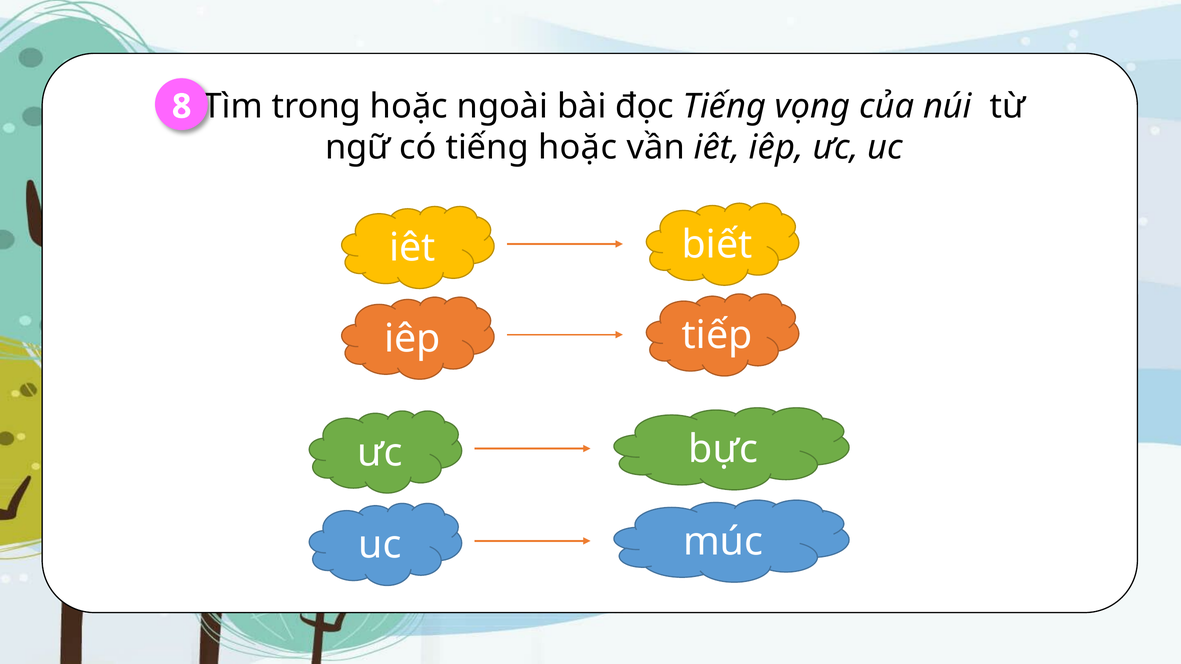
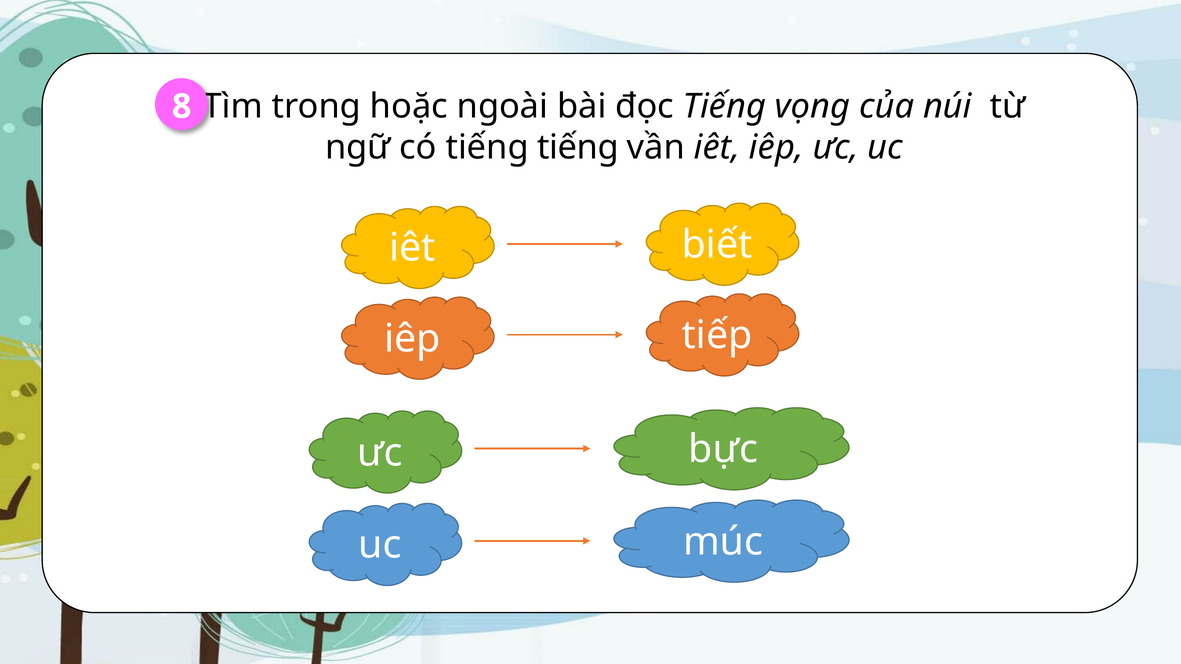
tiếng hoặc: hoặc -> tiếng
